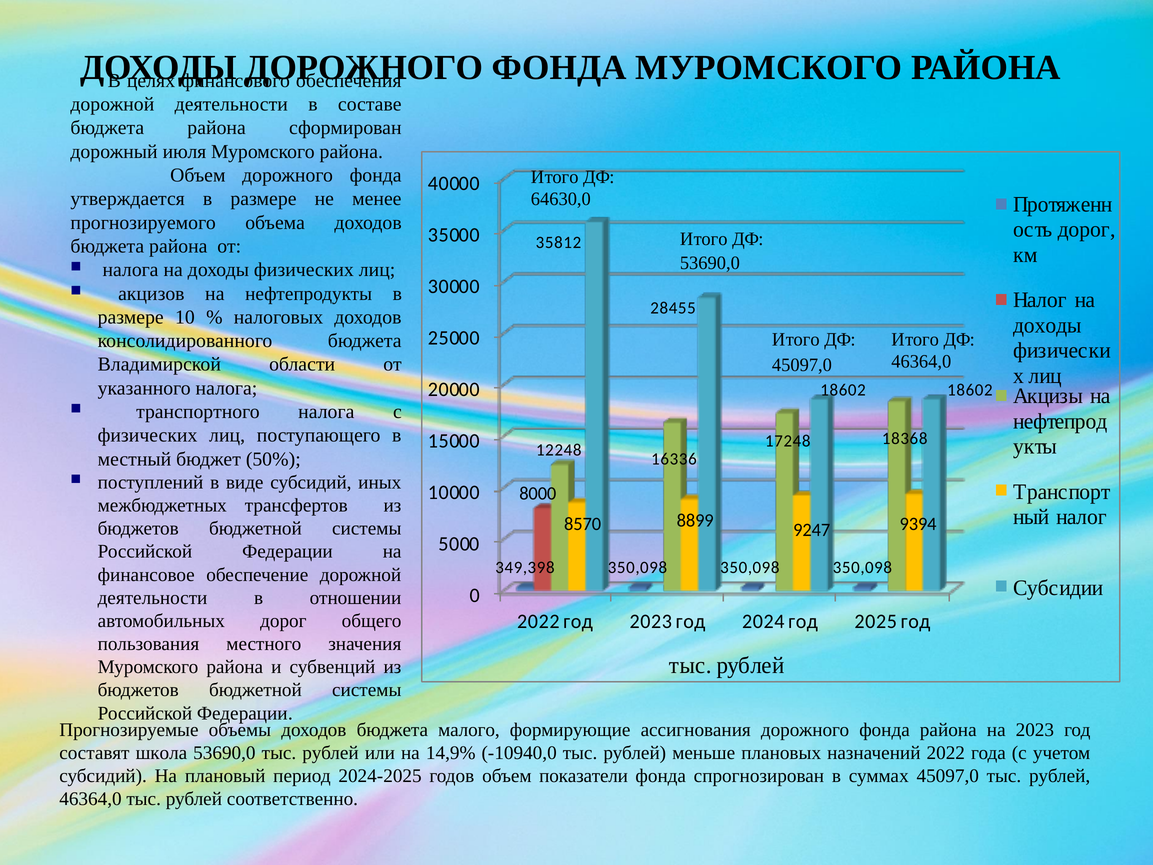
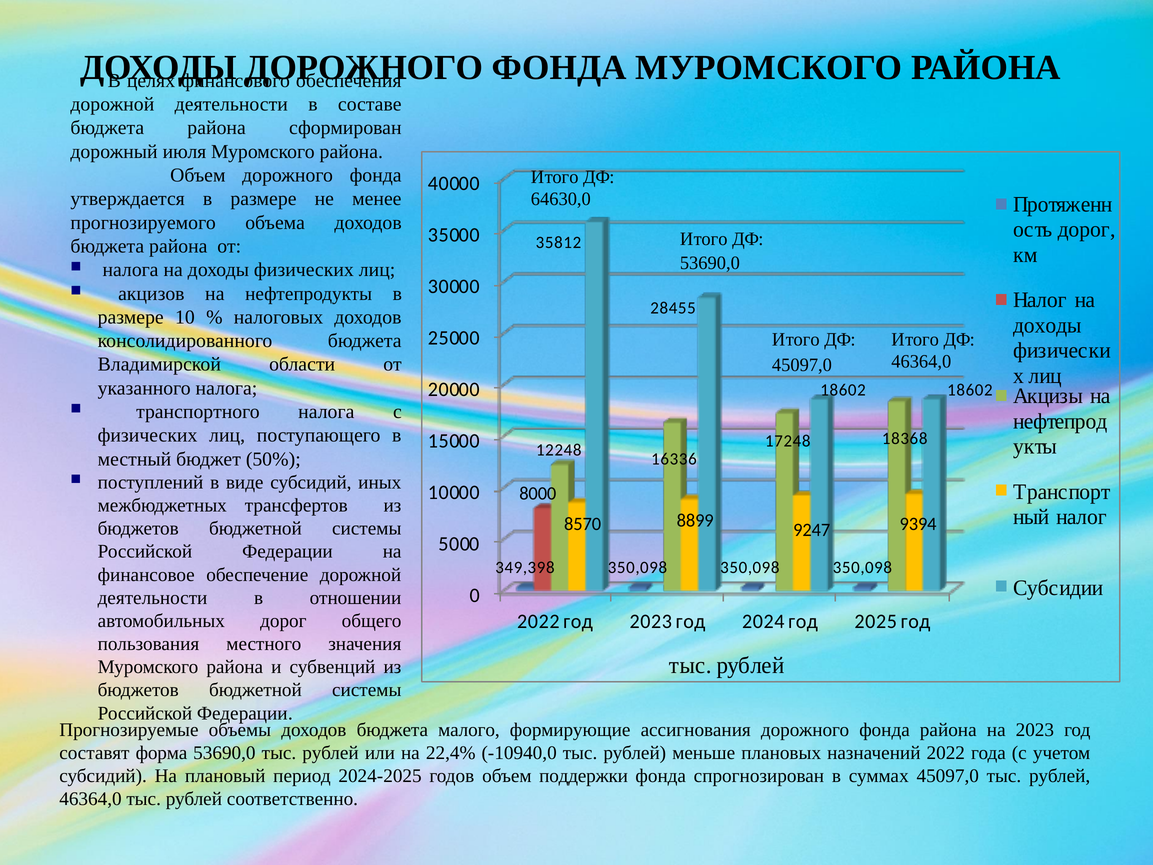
школа: школа -> форма
14,9%: 14,9% -> 22,4%
показатели: показатели -> поддержки
